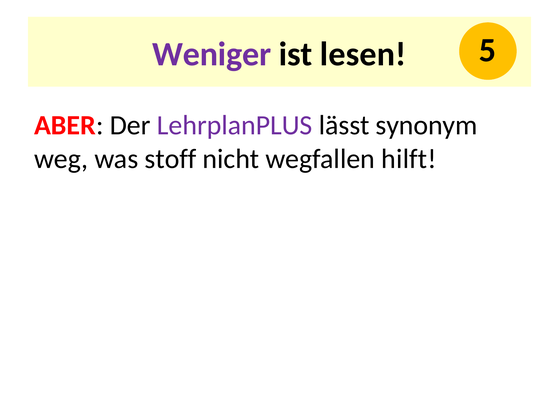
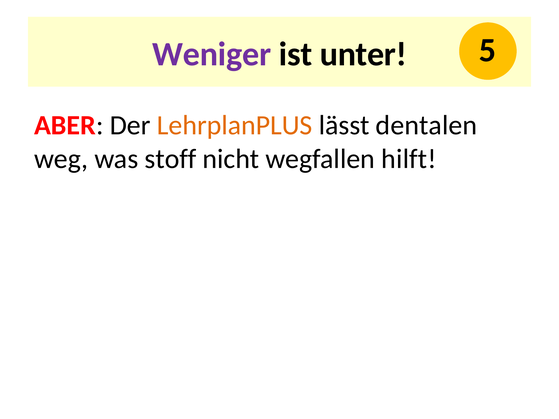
lesen: lesen -> unter
LehrplanPLUS colour: purple -> orange
synonym: synonym -> dentalen
